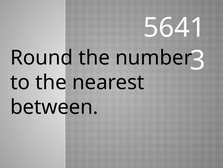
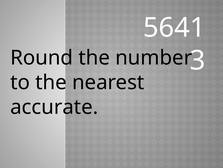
between: between -> accurate
